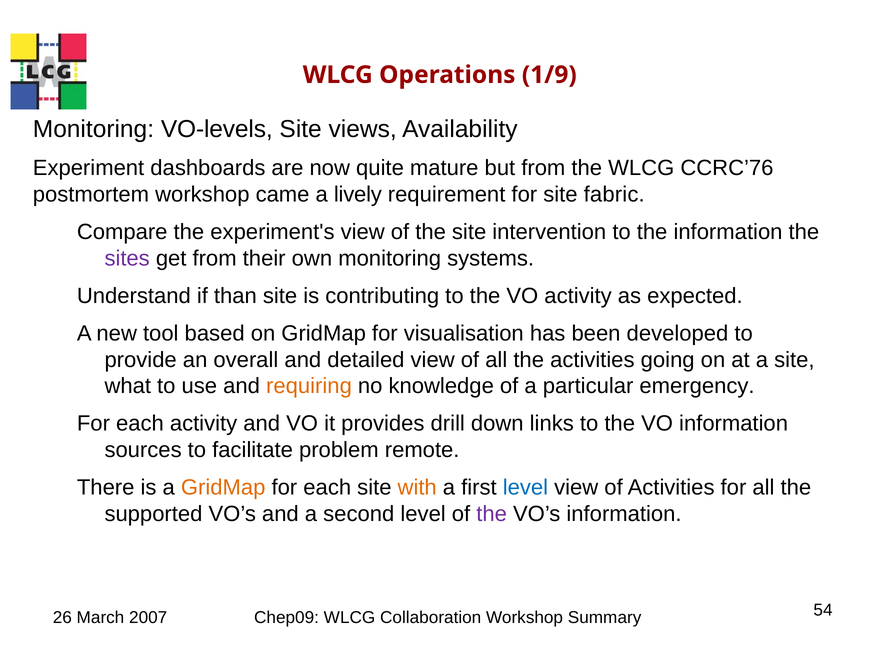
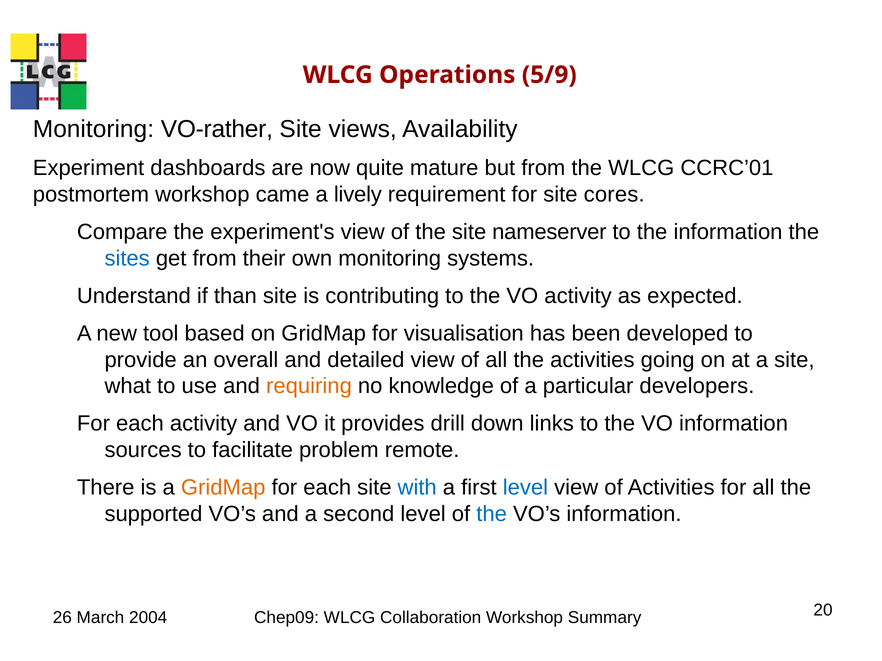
1/9: 1/9 -> 5/9
VO-levels: VO-levels -> VO-rather
CCRC’76: CCRC’76 -> CCRC’01
fabric: fabric -> cores
intervention: intervention -> nameserver
sites colour: purple -> blue
emergency: emergency -> developers
with colour: orange -> blue
the at (492, 514) colour: purple -> blue
2007: 2007 -> 2004
54: 54 -> 20
